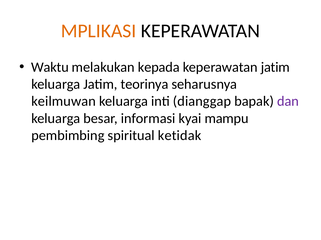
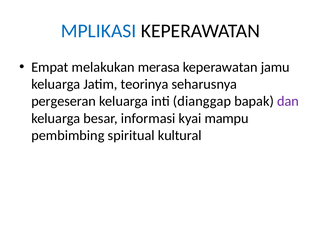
MPLIKASI colour: orange -> blue
Waktu: Waktu -> Empat
kepada: kepada -> merasa
keperawatan jatim: jatim -> jamu
keilmuwan: keilmuwan -> pergeseran
ketidak: ketidak -> kultural
